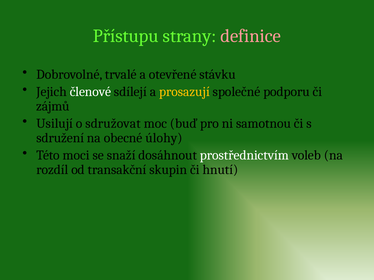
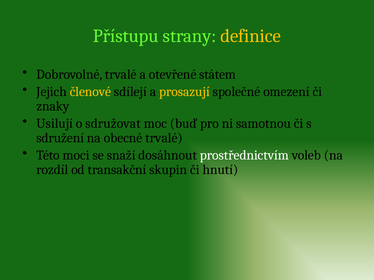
definice colour: pink -> yellow
stávku: stávku -> státem
členové colour: white -> yellow
podporu: podporu -> omezení
zájmů: zájmů -> znaky
obecné úlohy: úlohy -> trvalé
